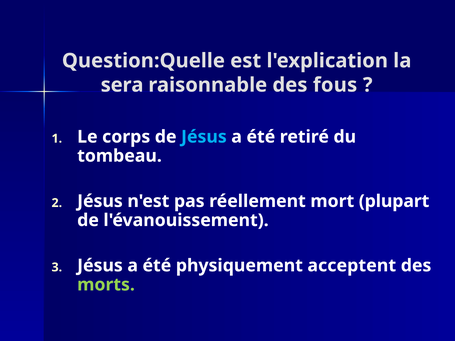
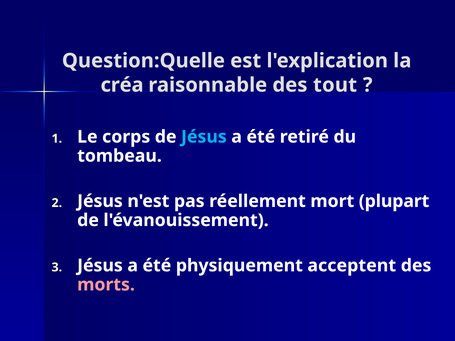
sera: sera -> créa
fous: fous -> tout
morts colour: light green -> pink
